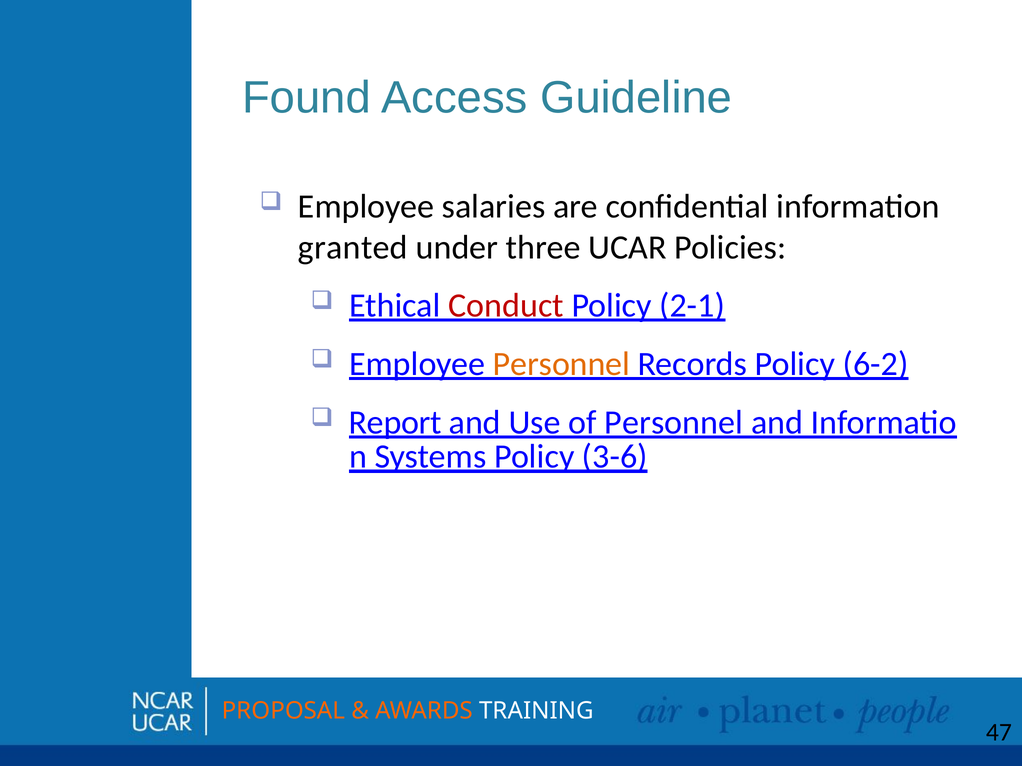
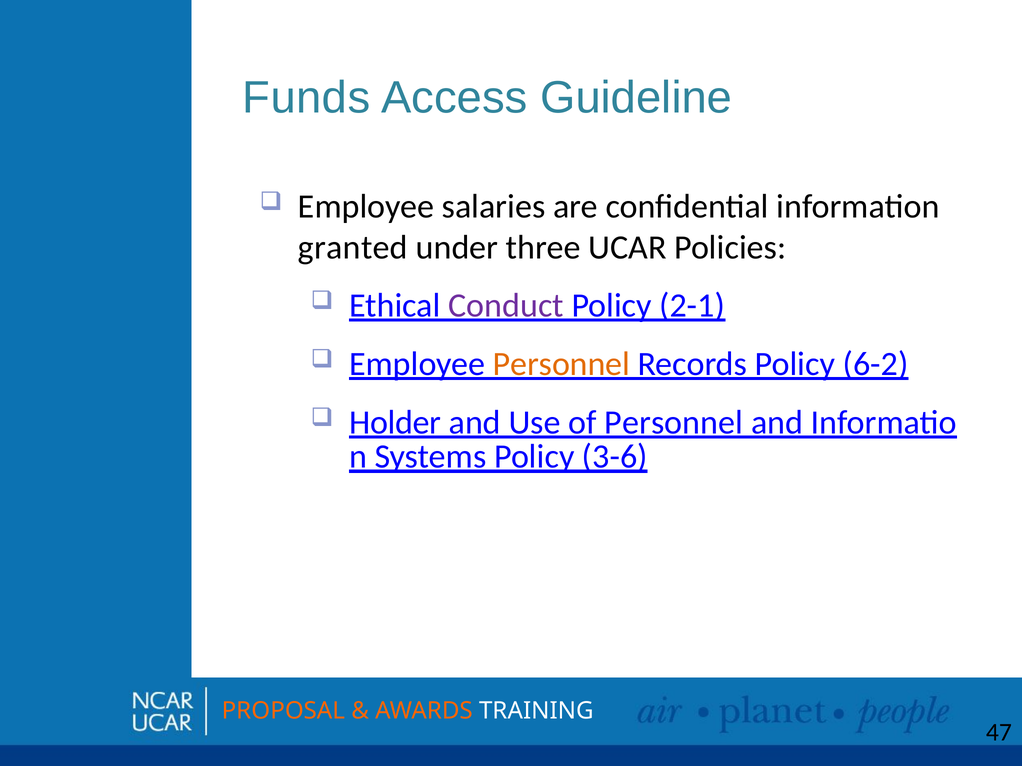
Found: Found -> Funds
Conduct colour: red -> purple
Report: Report -> Holder
